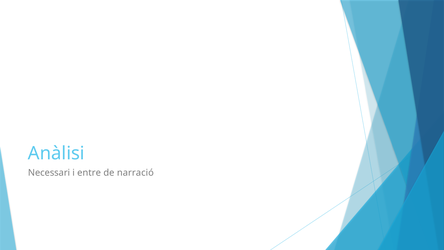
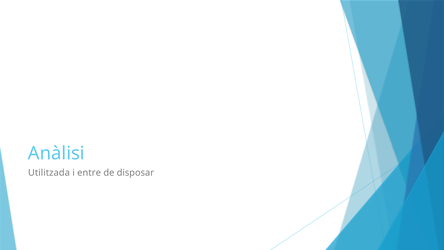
Necessari: Necessari -> Utilitzada
narració: narració -> disposar
